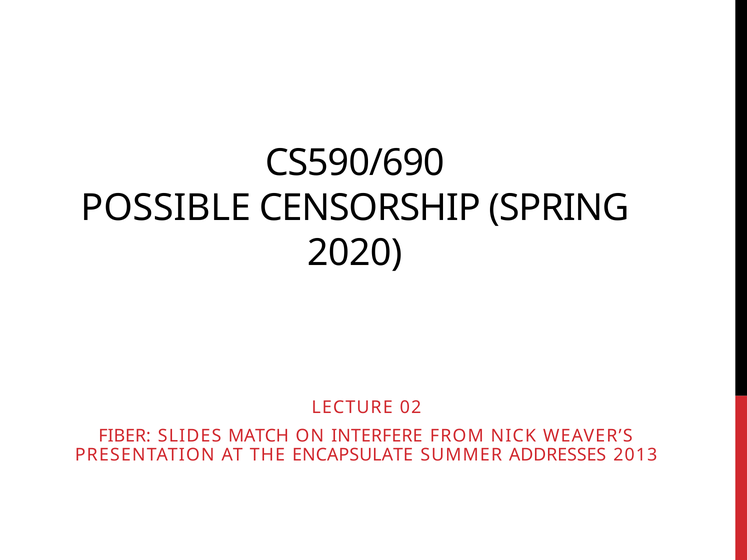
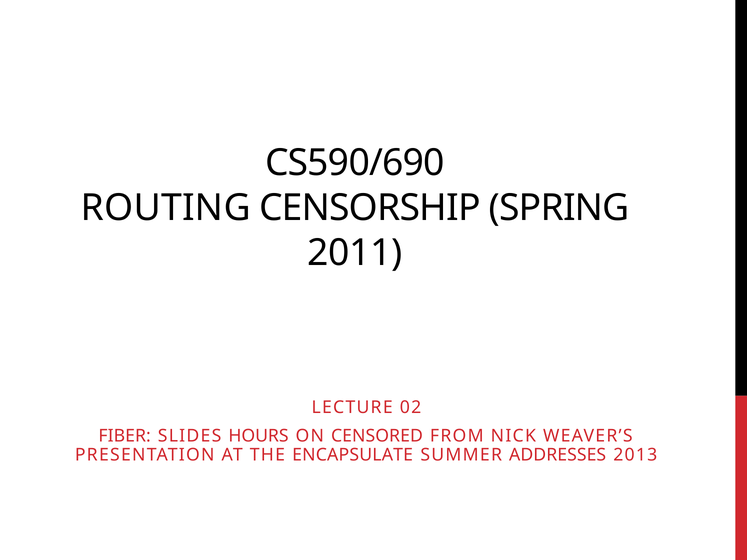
POSSIBLE: POSSIBLE -> ROUTING
2020: 2020 -> 2011
MATCH: MATCH -> HOURS
INTERFERE: INTERFERE -> CENSORED
